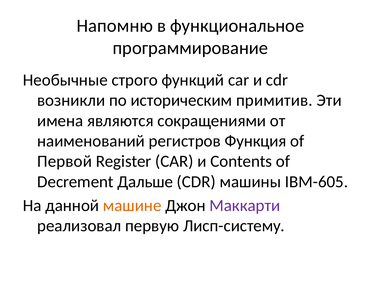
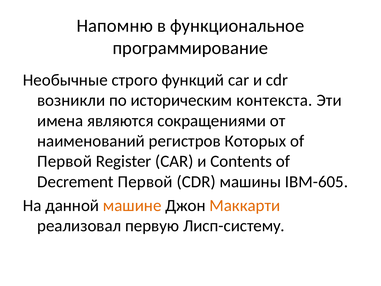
примитив: примитив -> контекста
Функция: Функция -> Которых
Decrement Дальше: Дальше -> Первой
Маккарти colour: purple -> orange
